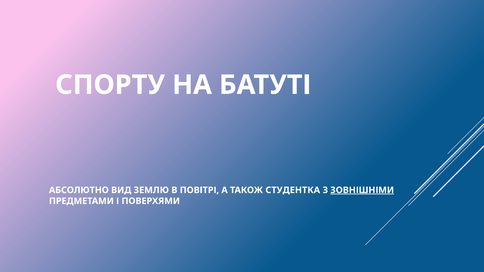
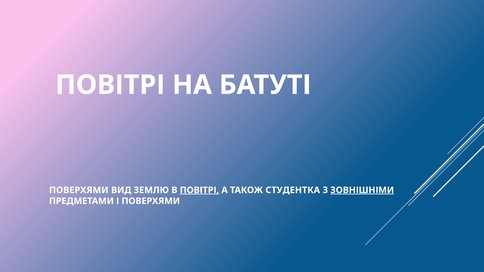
СПОРТУ at (110, 85): СПОРТУ -> ПОВІТРІ
АБСОЛЮТНО at (79, 190): АБСОЛЮТНО -> ПОВЕРХЯМИ
ПОВІТРІ at (199, 190) underline: none -> present
